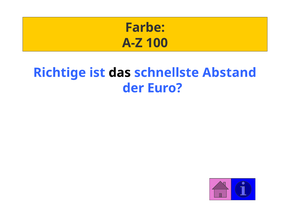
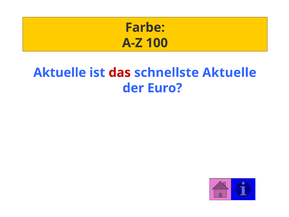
Richtige at (60, 73): Richtige -> Aktuelle
das colour: black -> red
schnellste Abstand: Abstand -> Aktuelle
